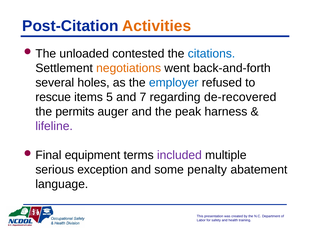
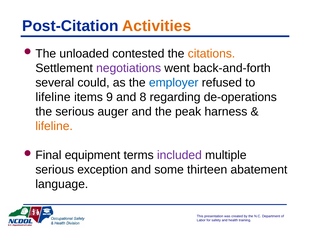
citations colour: blue -> orange
negotiations colour: orange -> purple
holes: holes -> could
rescue at (53, 97): rescue -> lifeline
5: 5 -> 9
7: 7 -> 8
de-recovered: de-recovered -> de-operations
the permits: permits -> serious
lifeline at (54, 126) colour: purple -> orange
penalty: penalty -> thirteen
